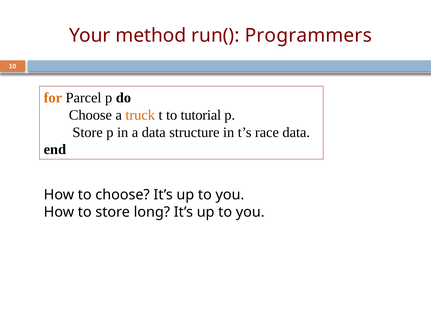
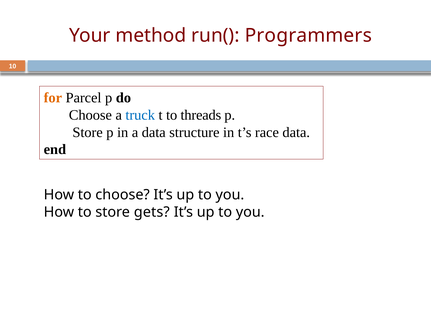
truck colour: orange -> blue
tutorial: tutorial -> threads
long: long -> gets
